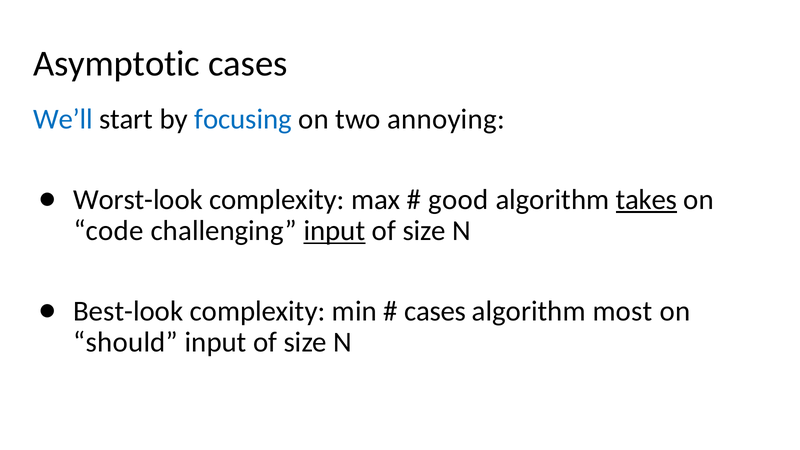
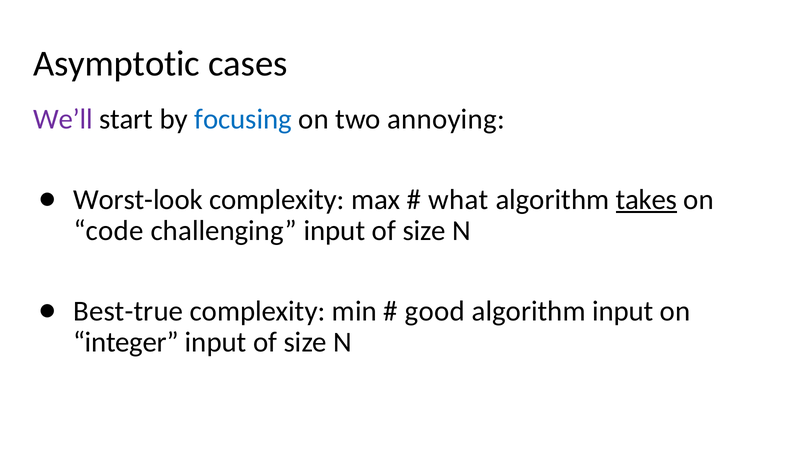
We’ll colour: blue -> purple
good: good -> what
input at (334, 231) underline: present -> none
Best-look: Best-look -> Best-true
cases at (435, 311): cases -> good
algorithm most: most -> input
should: should -> integer
